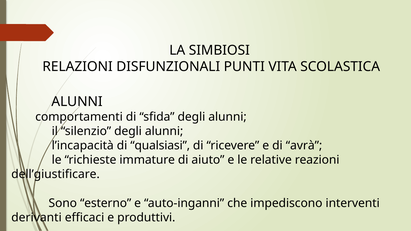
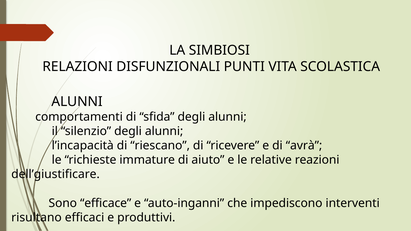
qualsiasi: qualsiasi -> riescano
esterno: esterno -> efficace
derivanti: derivanti -> risultano
